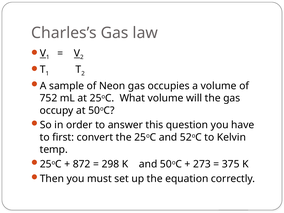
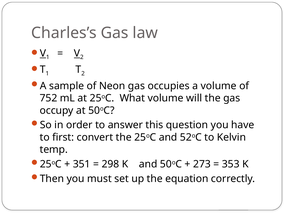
872: 872 -> 351
375: 375 -> 353
